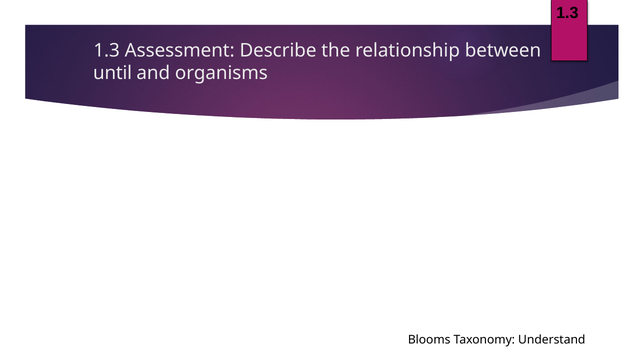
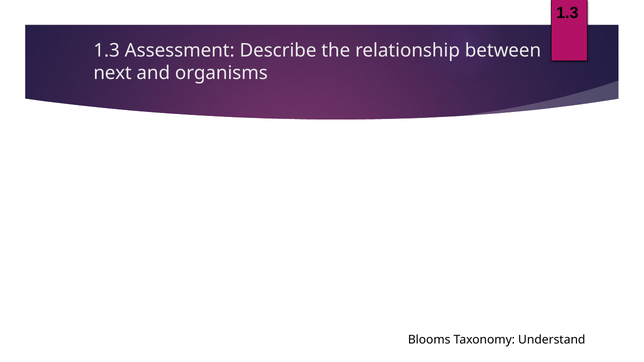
until: until -> next
